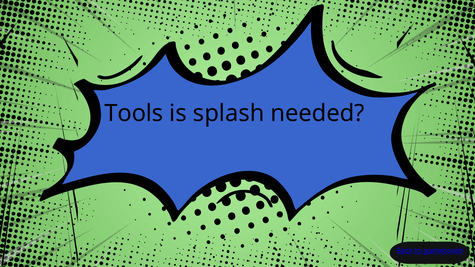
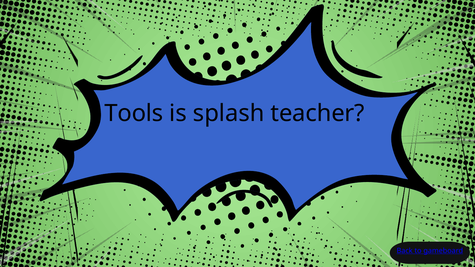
needed: needed -> teacher
